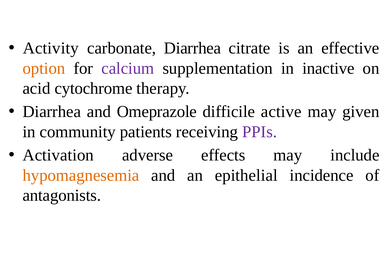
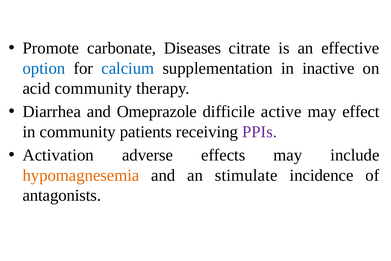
Activity: Activity -> Promote
carbonate Diarrhea: Diarrhea -> Diseases
option colour: orange -> blue
calcium colour: purple -> blue
acid cytochrome: cytochrome -> community
given: given -> effect
epithelial: epithelial -> stimulate
